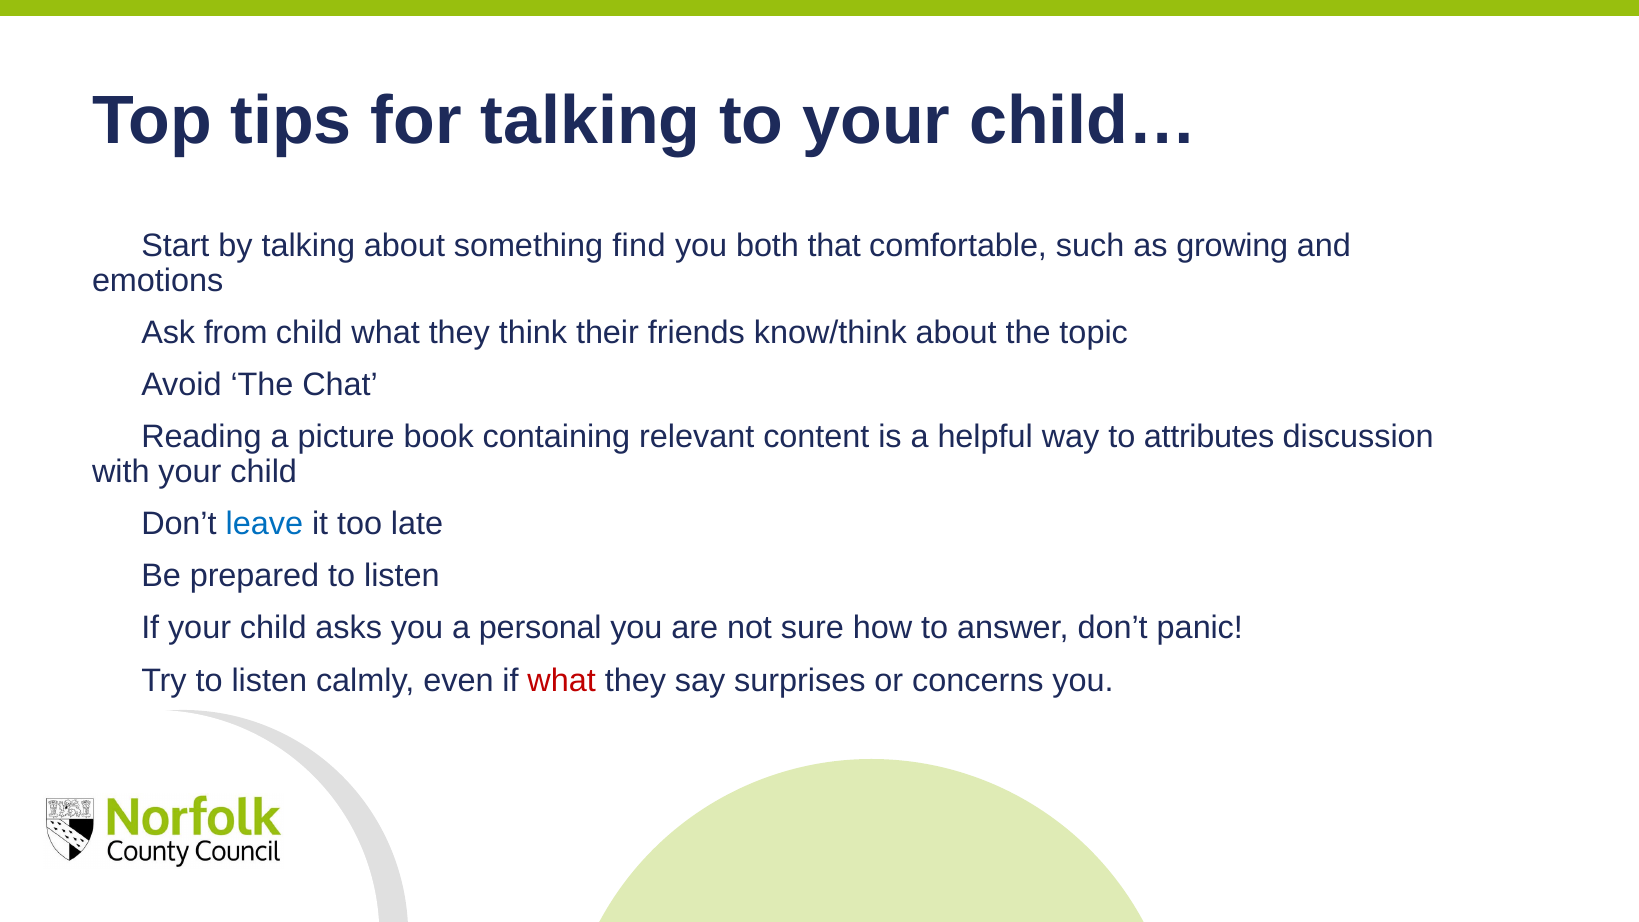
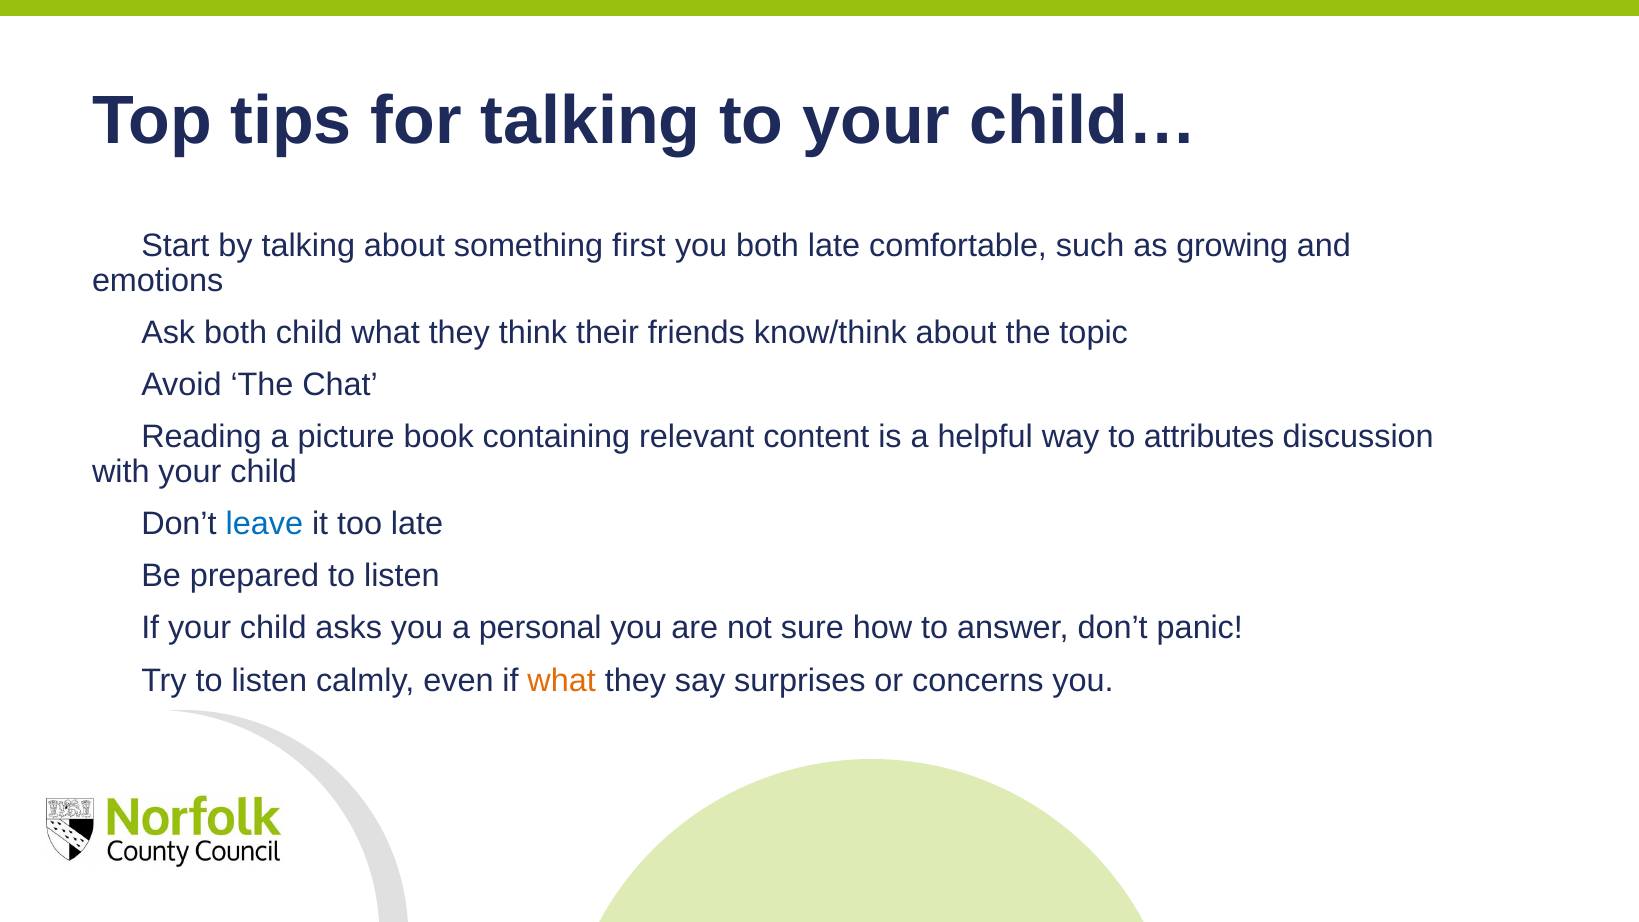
find: find -> first
both that: that -> late
Ask from: from -> both
what at (562, 680) colour: red -> orange
